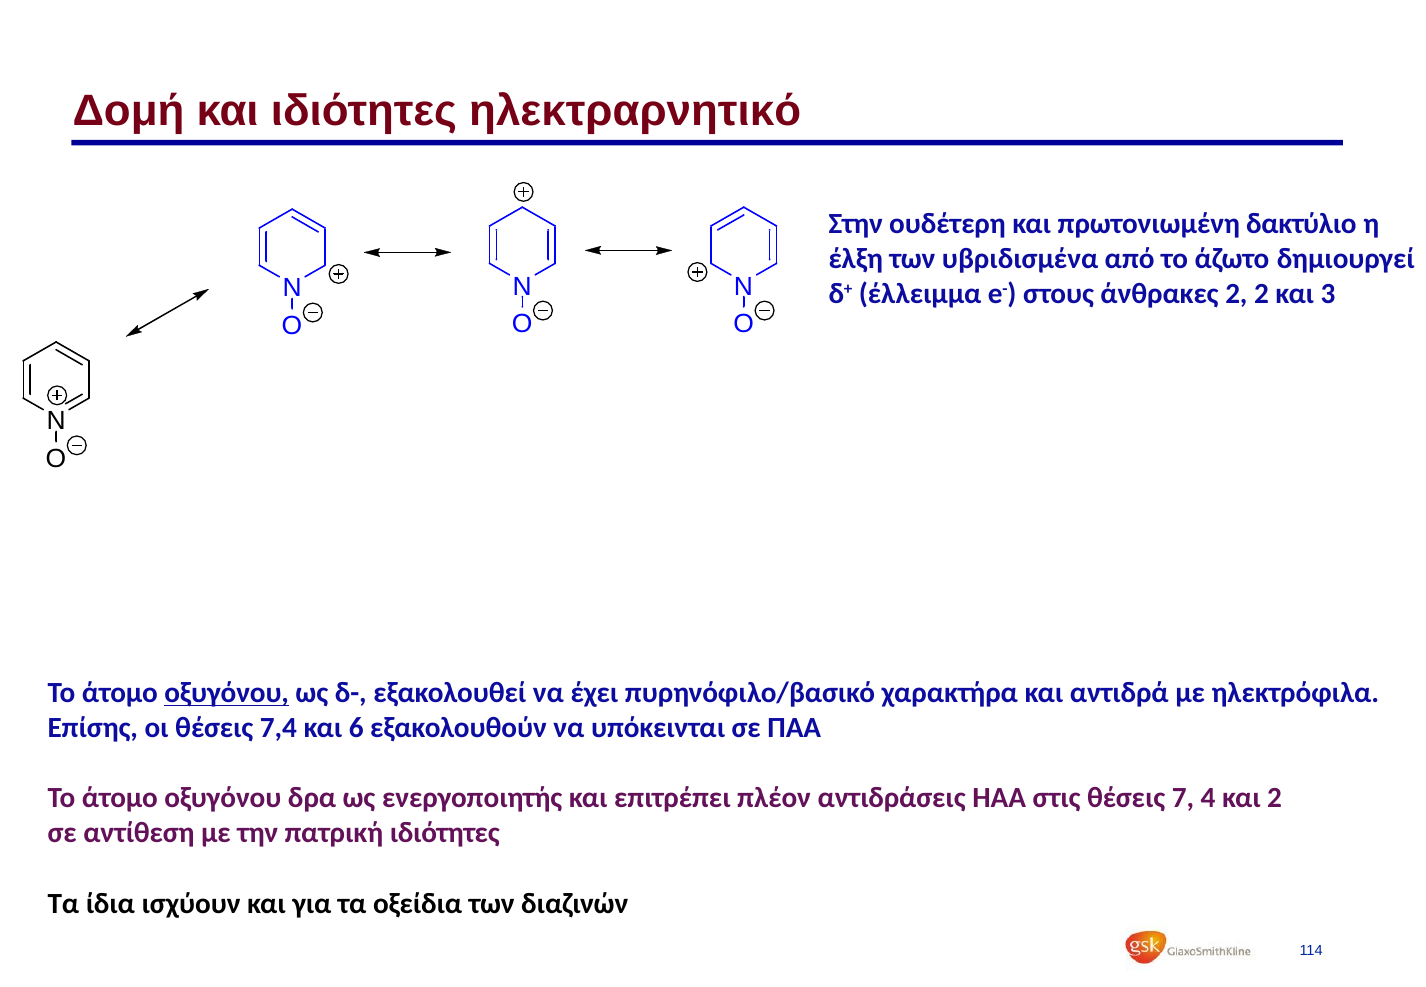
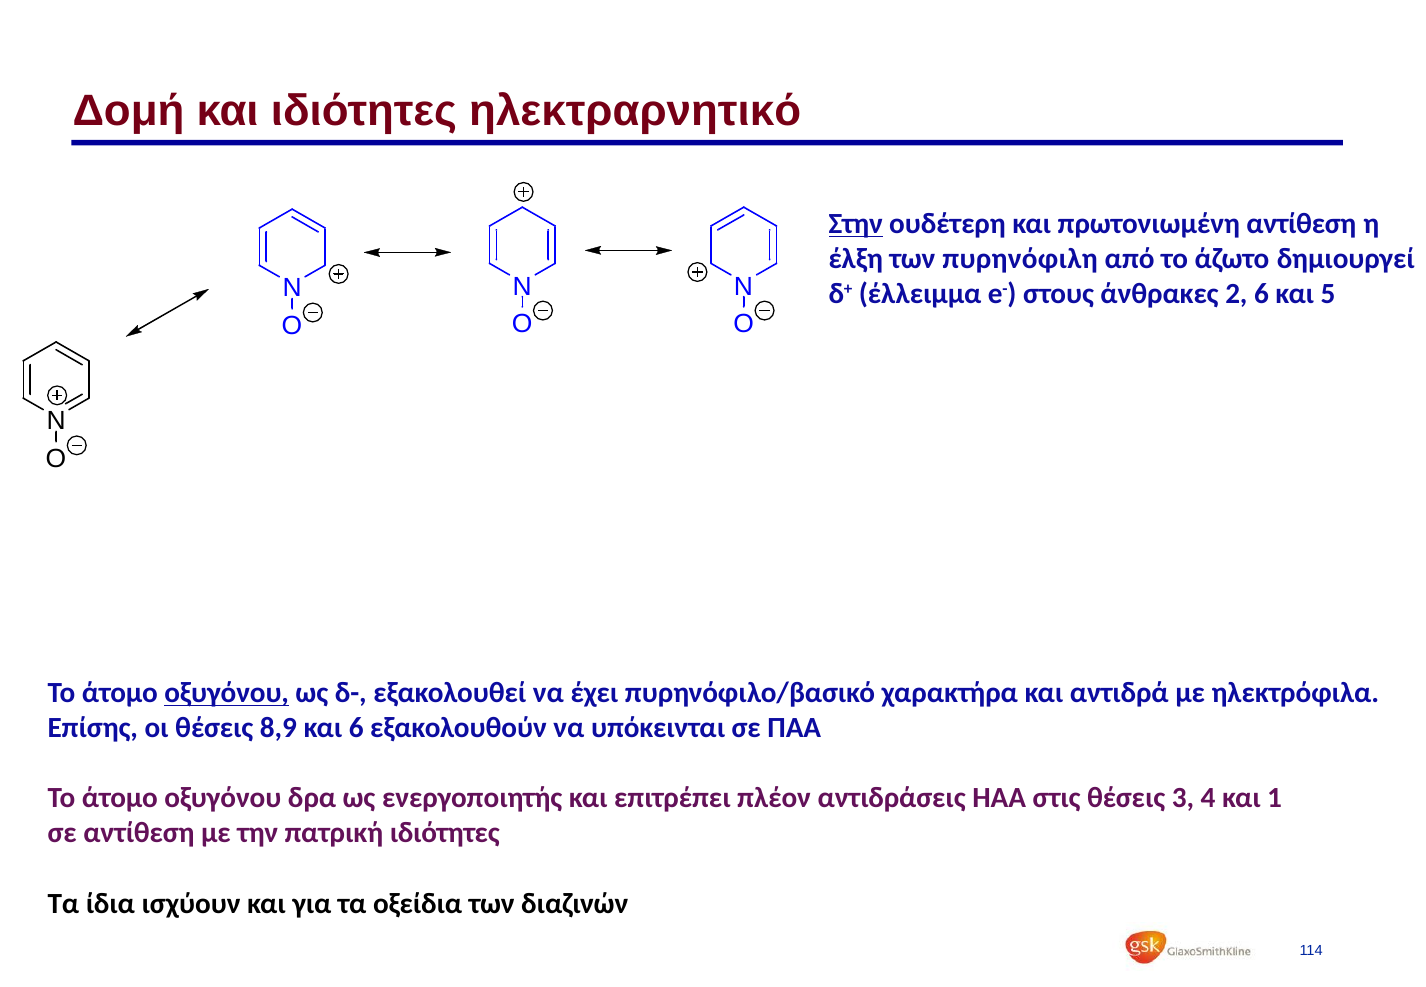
Στην underline: none -> present
πρωτονιωμένη δακτύλιο: δακτύλιο -> αντίθεση
υβριδισμένα: υβριδισμένα -> πυρηνόφιλη
2 2: 2 -> 6
3: 3 -> 5
7,4: 7,4 -> 8,9
7: 7 -> 3
και 2: 2 -> 1
